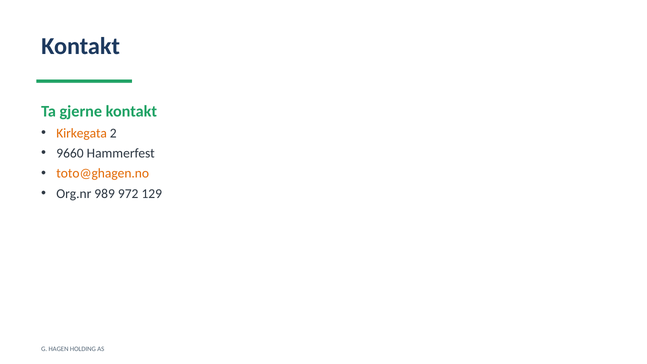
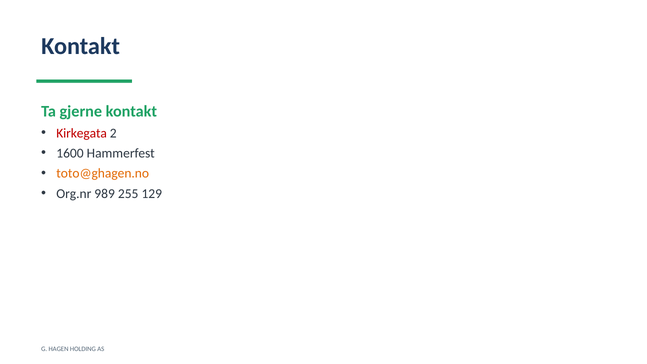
Kirkegata colour: orange -> red
9660: 9660 -> 1600
972: 972 -> 255
